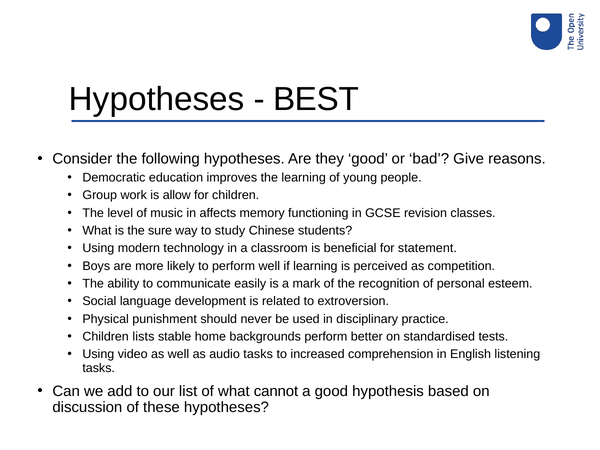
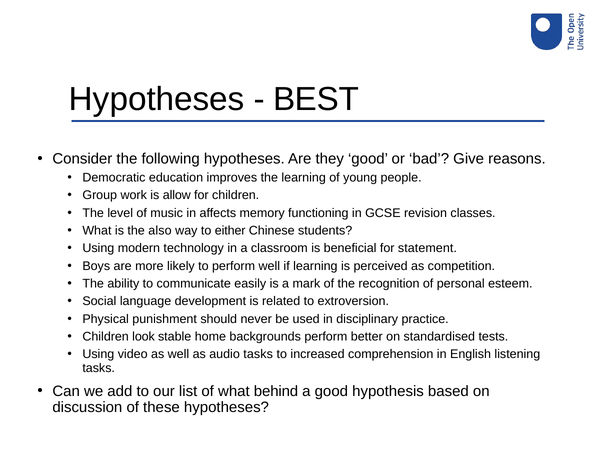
sure: sure -> also
study: study -> either
lists: lists -> look
cannot: cannot -> behind
